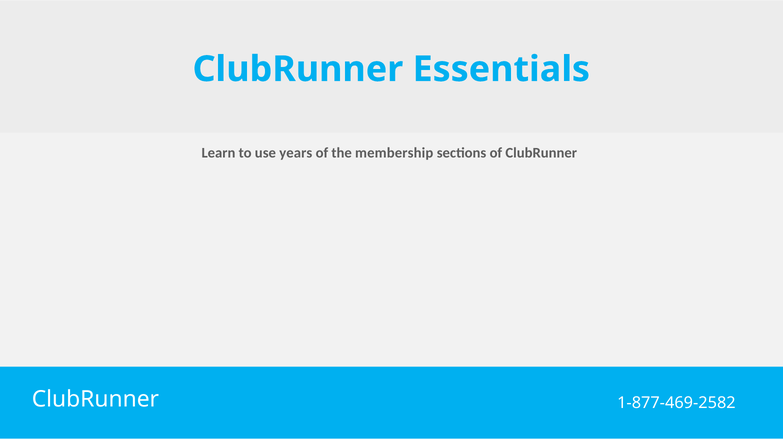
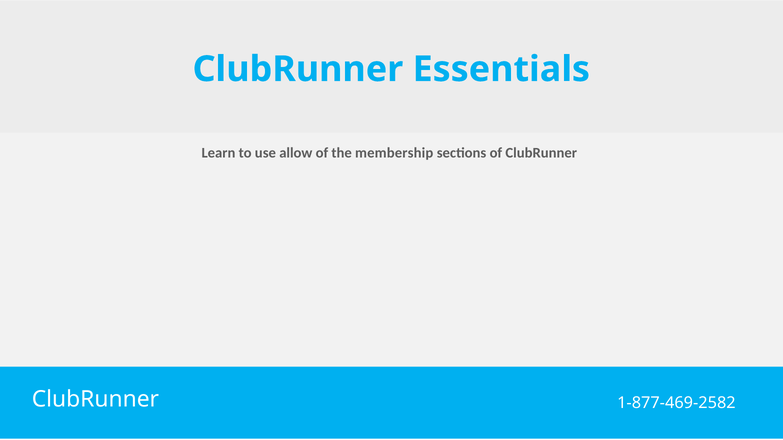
years: years -> allow
